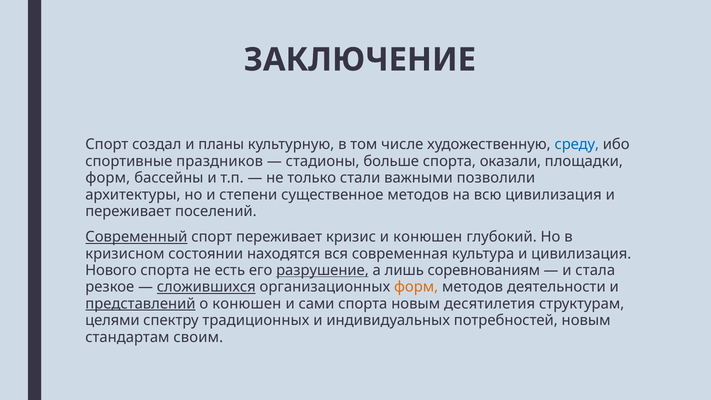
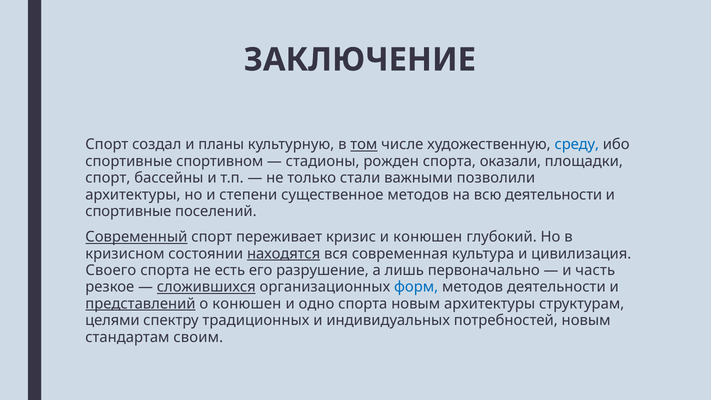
том underline: none -> present
праздников: праздников -> спортивном
больше: больше -> рожден
форм at (108, 178): форм -> спорт
всю цивилизация: цивилизация -> деятельности
переживает at (128, 211): переживает -> спортивные
находятся underline: none -> present
Нового: Нового -> Своего
разрушение underline: present -> none
соревнованиям: соревнованиям -> первоначально
стала: стала -> часть
форм at (416, 287) colour: orange -> blue
сами: сами -> одно
новым десятилетия: десятилетия -> архитектуры
